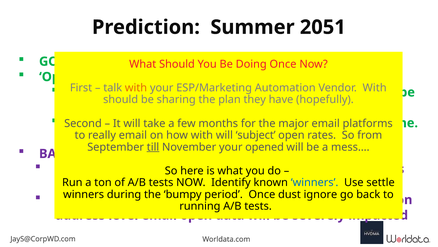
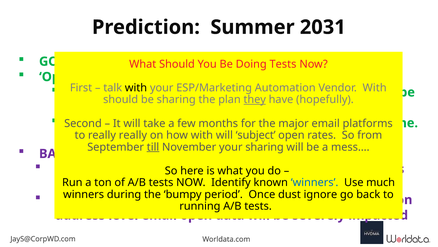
2051: 2051 -> 2031
Doing Once: Once -> Tests
with at (136, 88) colour: orange -> black
they underline: none -> present
really email: email -> really
your opened: opened -> sharing
settle: settle -> much
